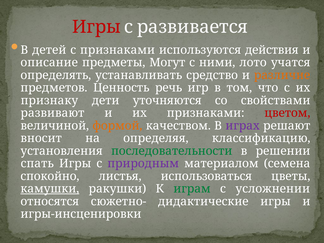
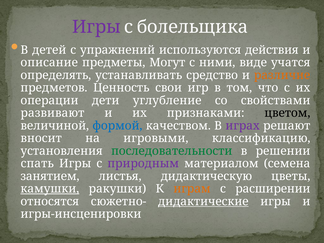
Игры at (97, 27) colour: red -> purple
развивается: развивается -> болельщика
с признаками: признаками -> упражнений
лото: лото -> виде
речь: речь -> свои
признаку: признаку -> операции
уточняются: уточняются -> углубление
цветом colour: red -> black
формой colour: orange -> blue
определяя: определяя -> игровыми
спокойно: спокойно -> занятием
использоваться: использоваться -> дидактическую
играм colour: green -> orange
усложнении: усложнении -> расширении
дидактические underline: none -> present
